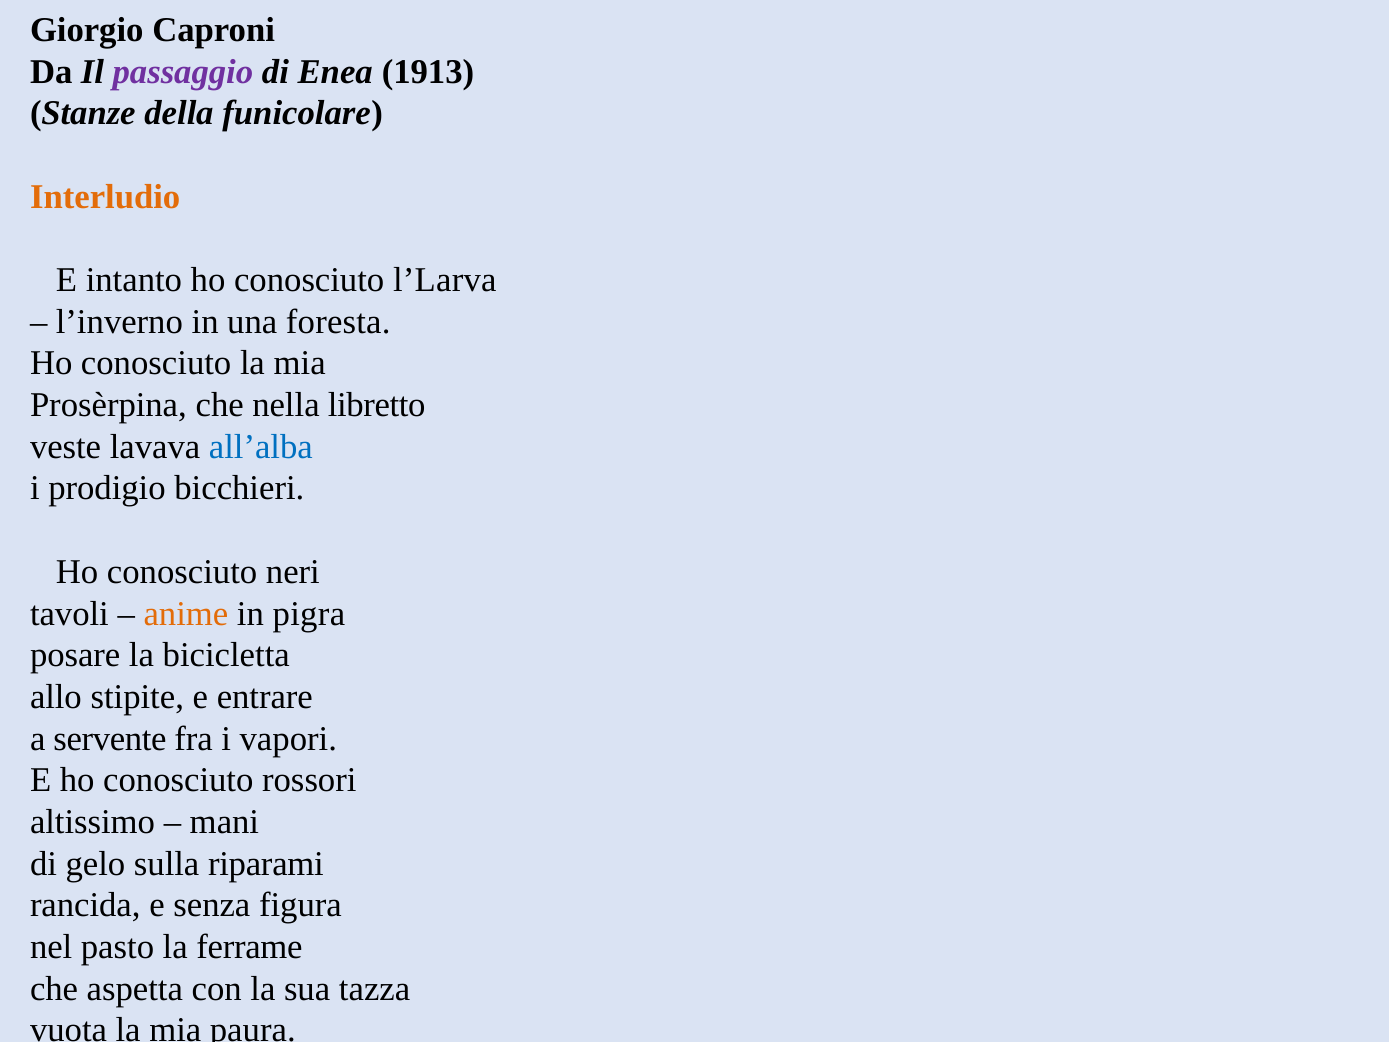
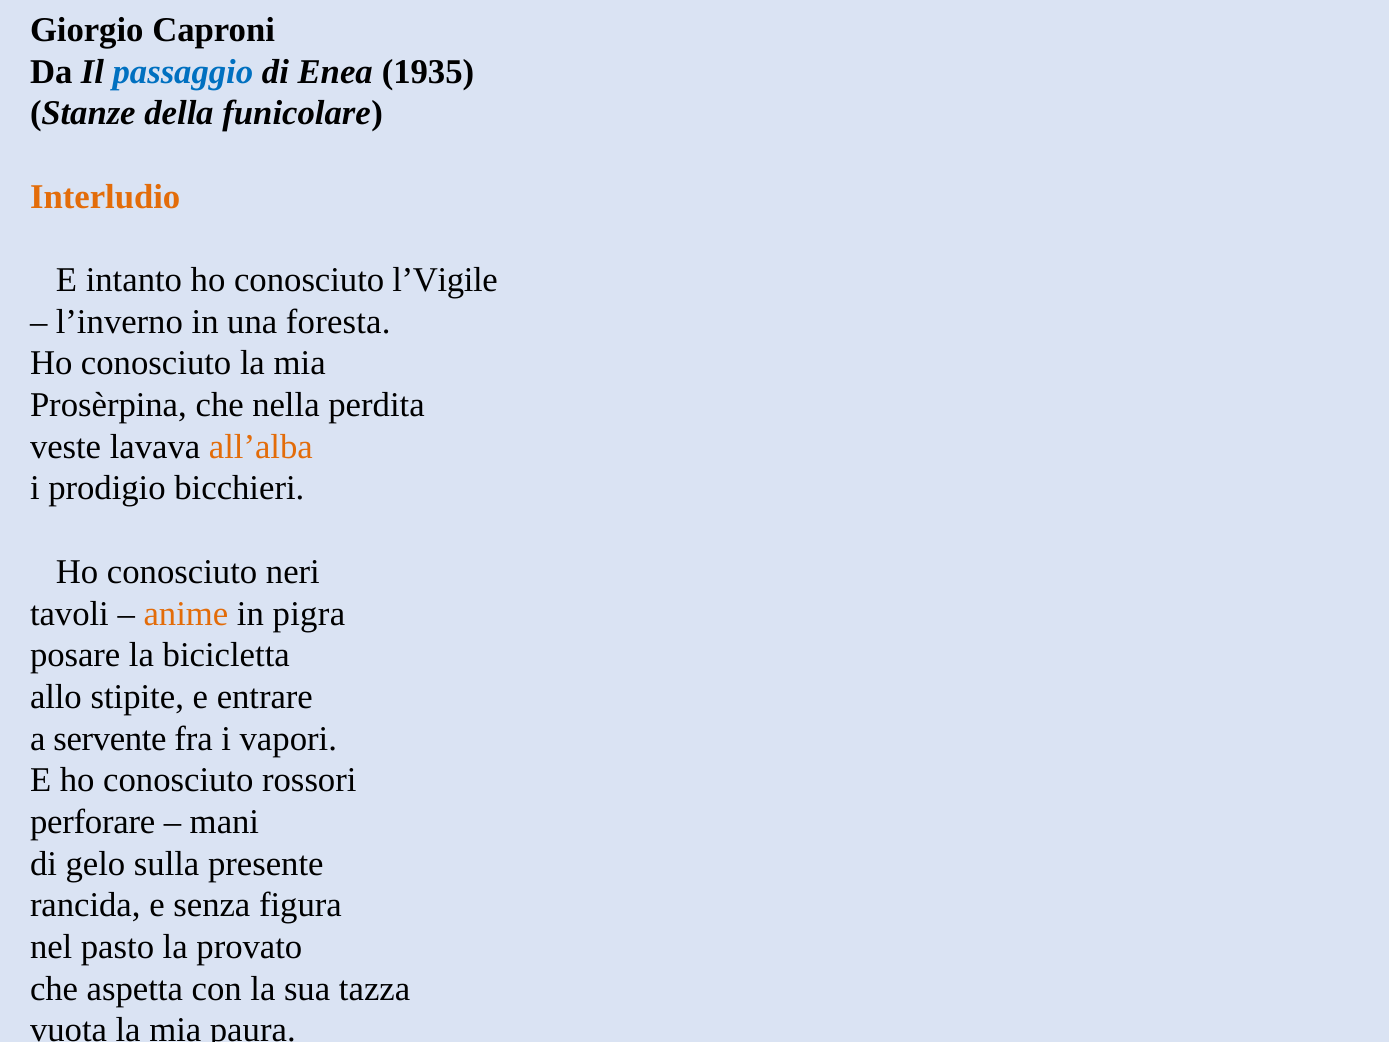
passaggio colour: purple -> blue
1913: 1913 -> 1935
l’Larva: l’Larva -> l’Vigile
libretto: libretto -> perdita
all’alba colour: blue -> orange
altissimo: altissimo -> perforare
riparami: riparami -> presente
ferrame: ferrame -> provato
